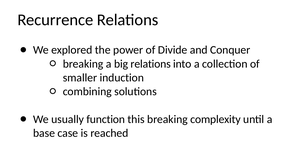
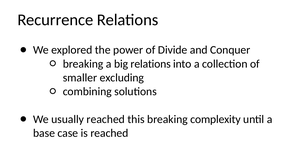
induction: induction -> excluding
usually function: function -> reached
